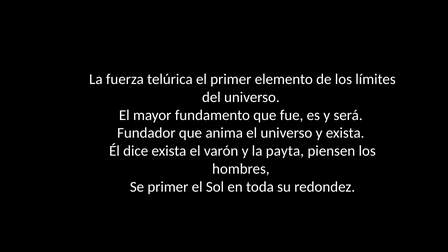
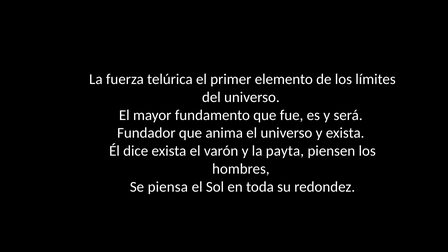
Se primer: primer -> piensa
